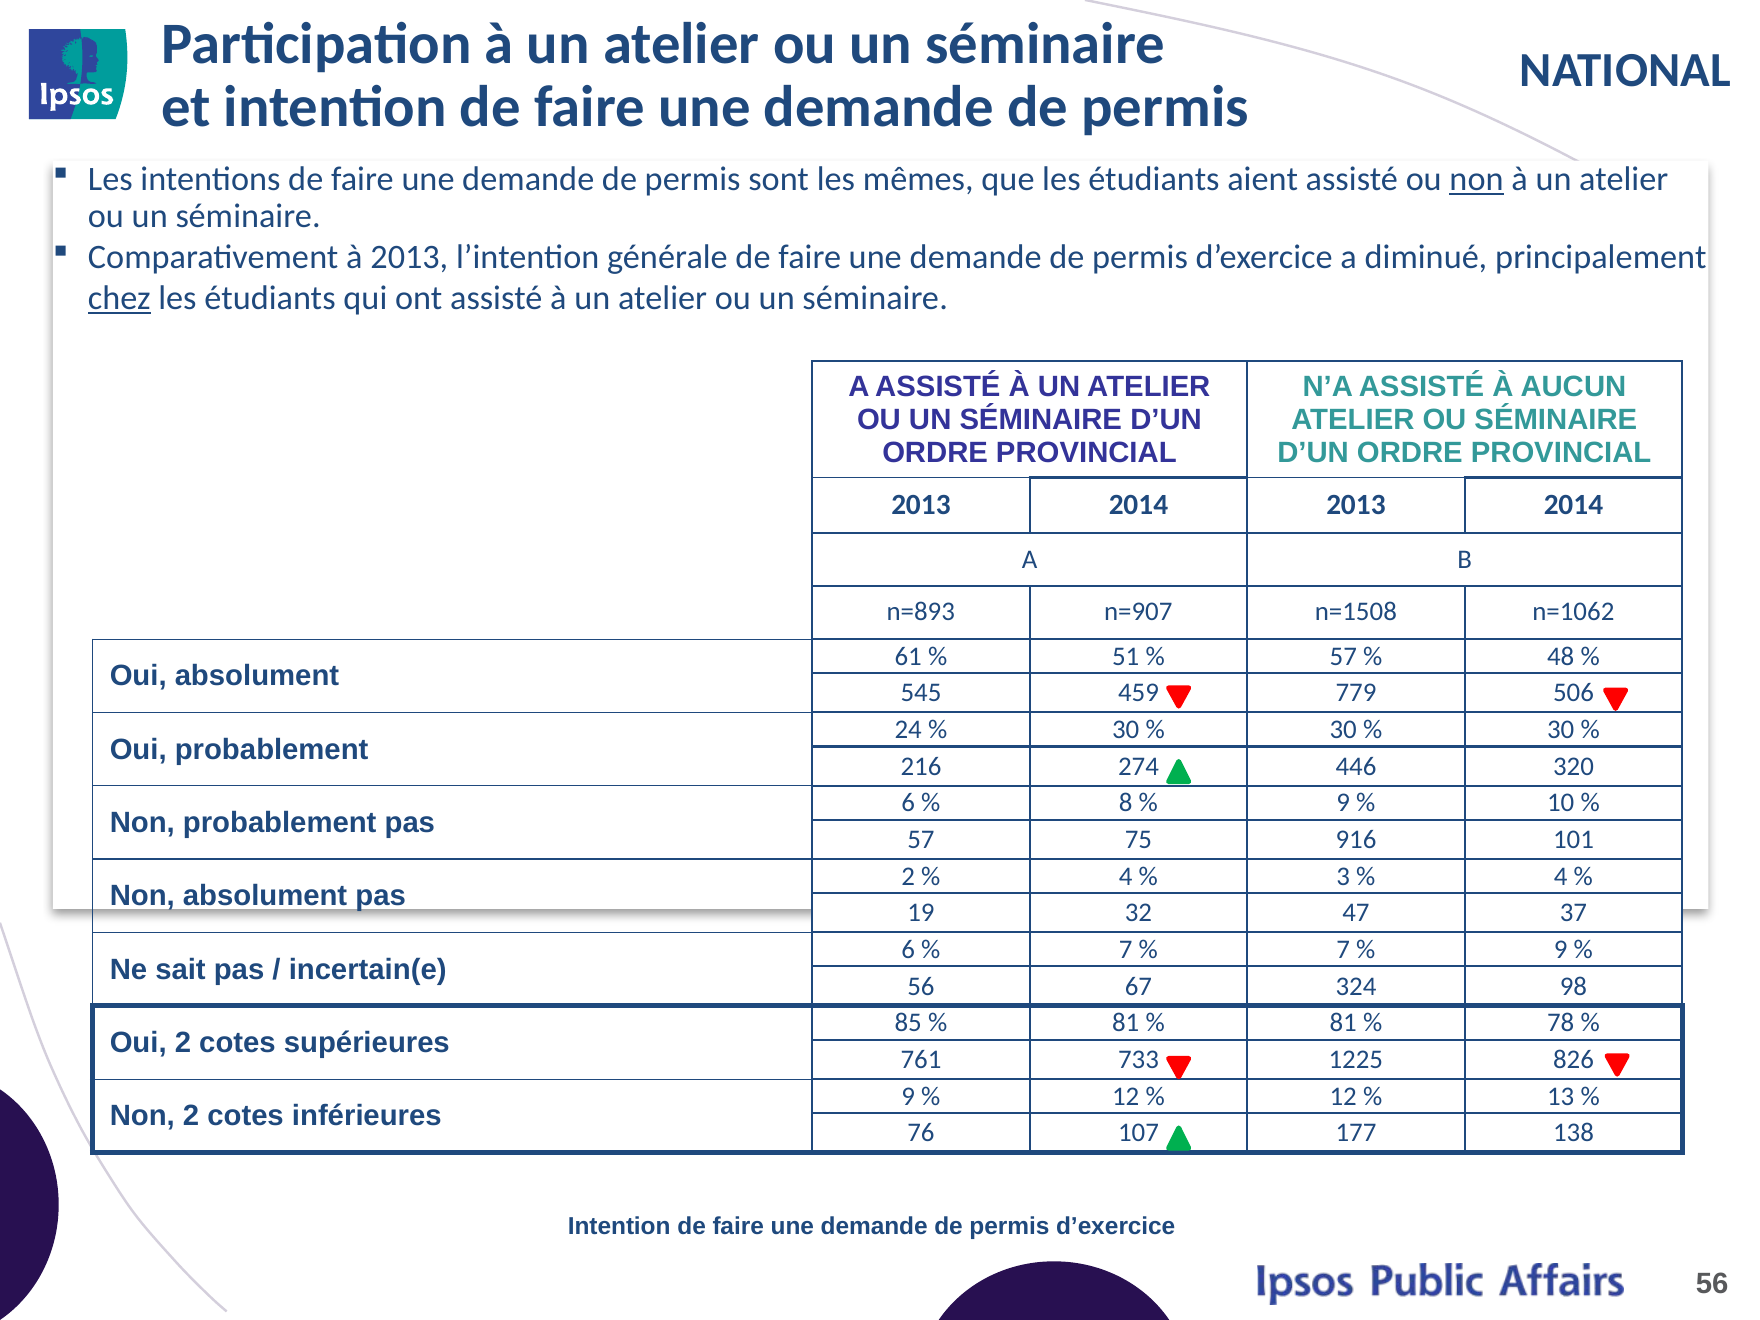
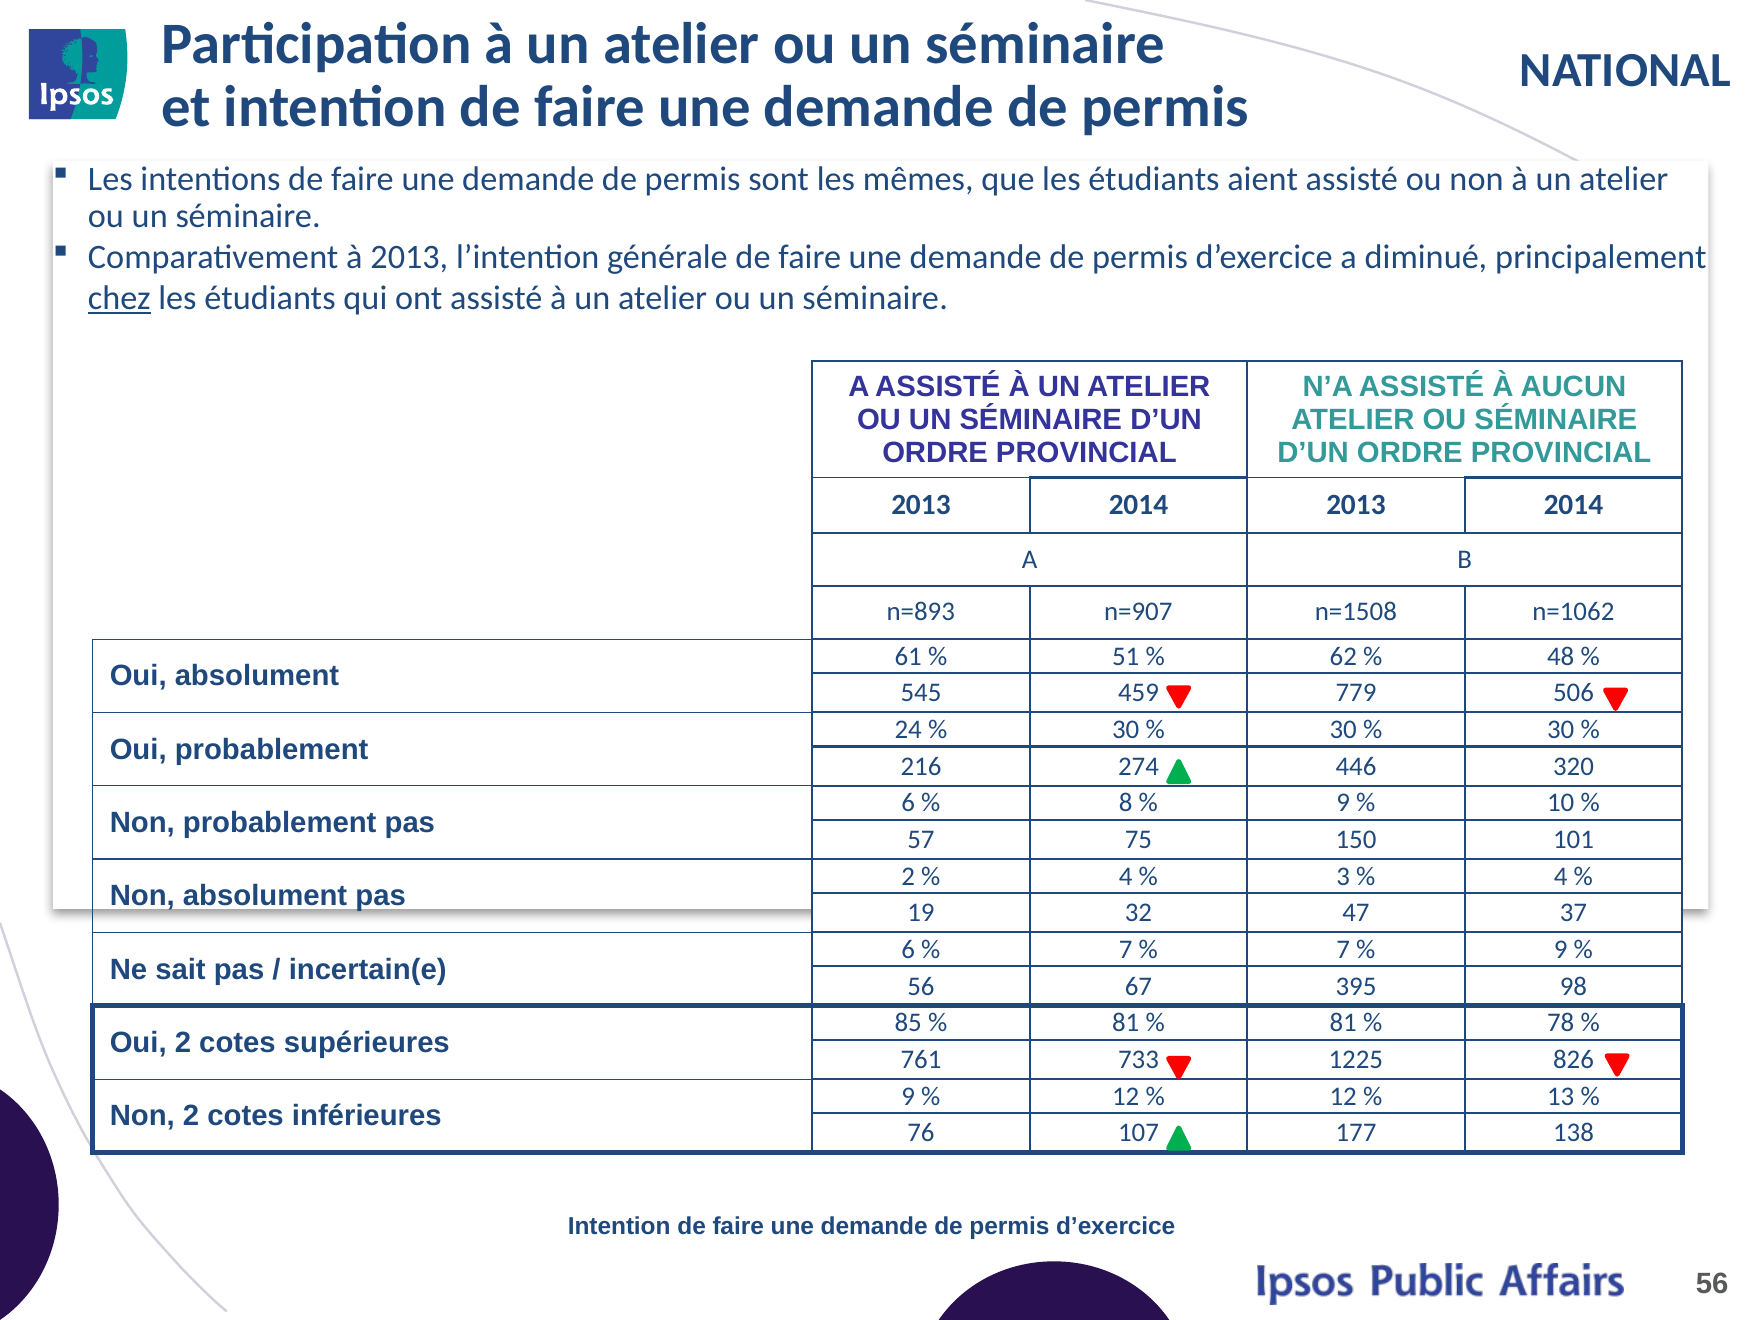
non at (1477, 179) underline: present -> none
57 at (1343, 656): 57 -> 62
916: 916 -> 150
324: 324 -> 395
